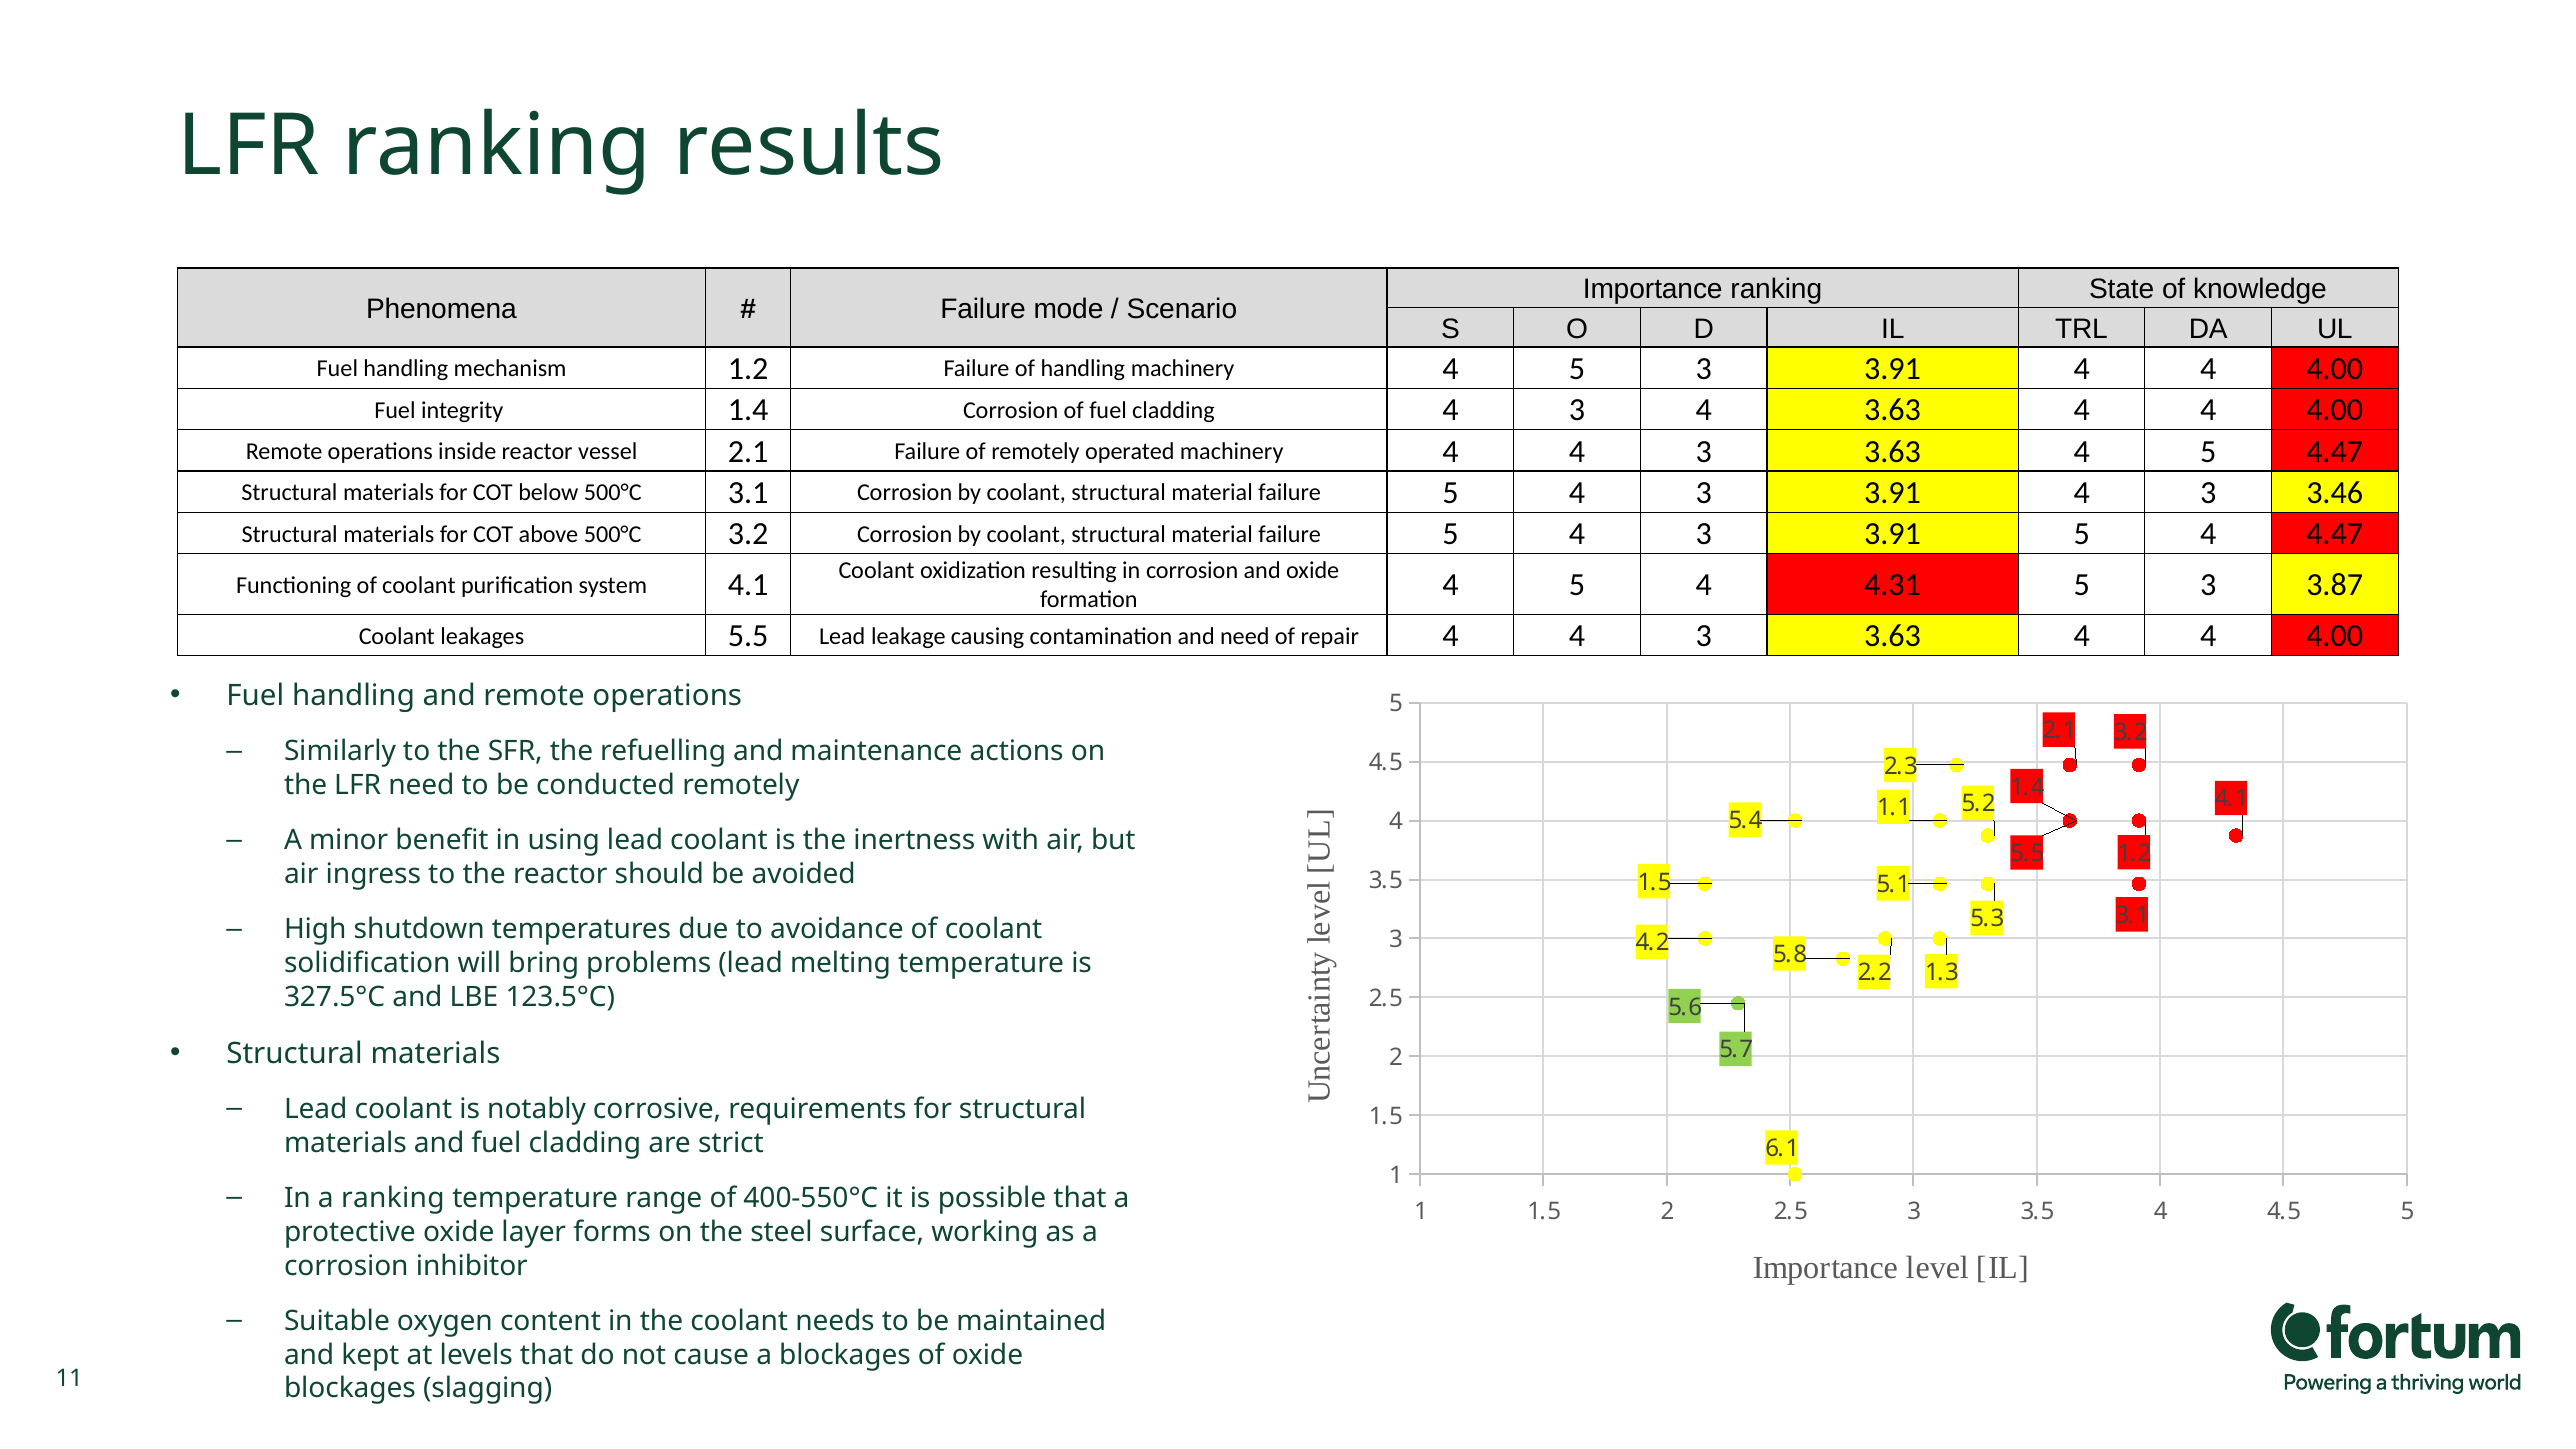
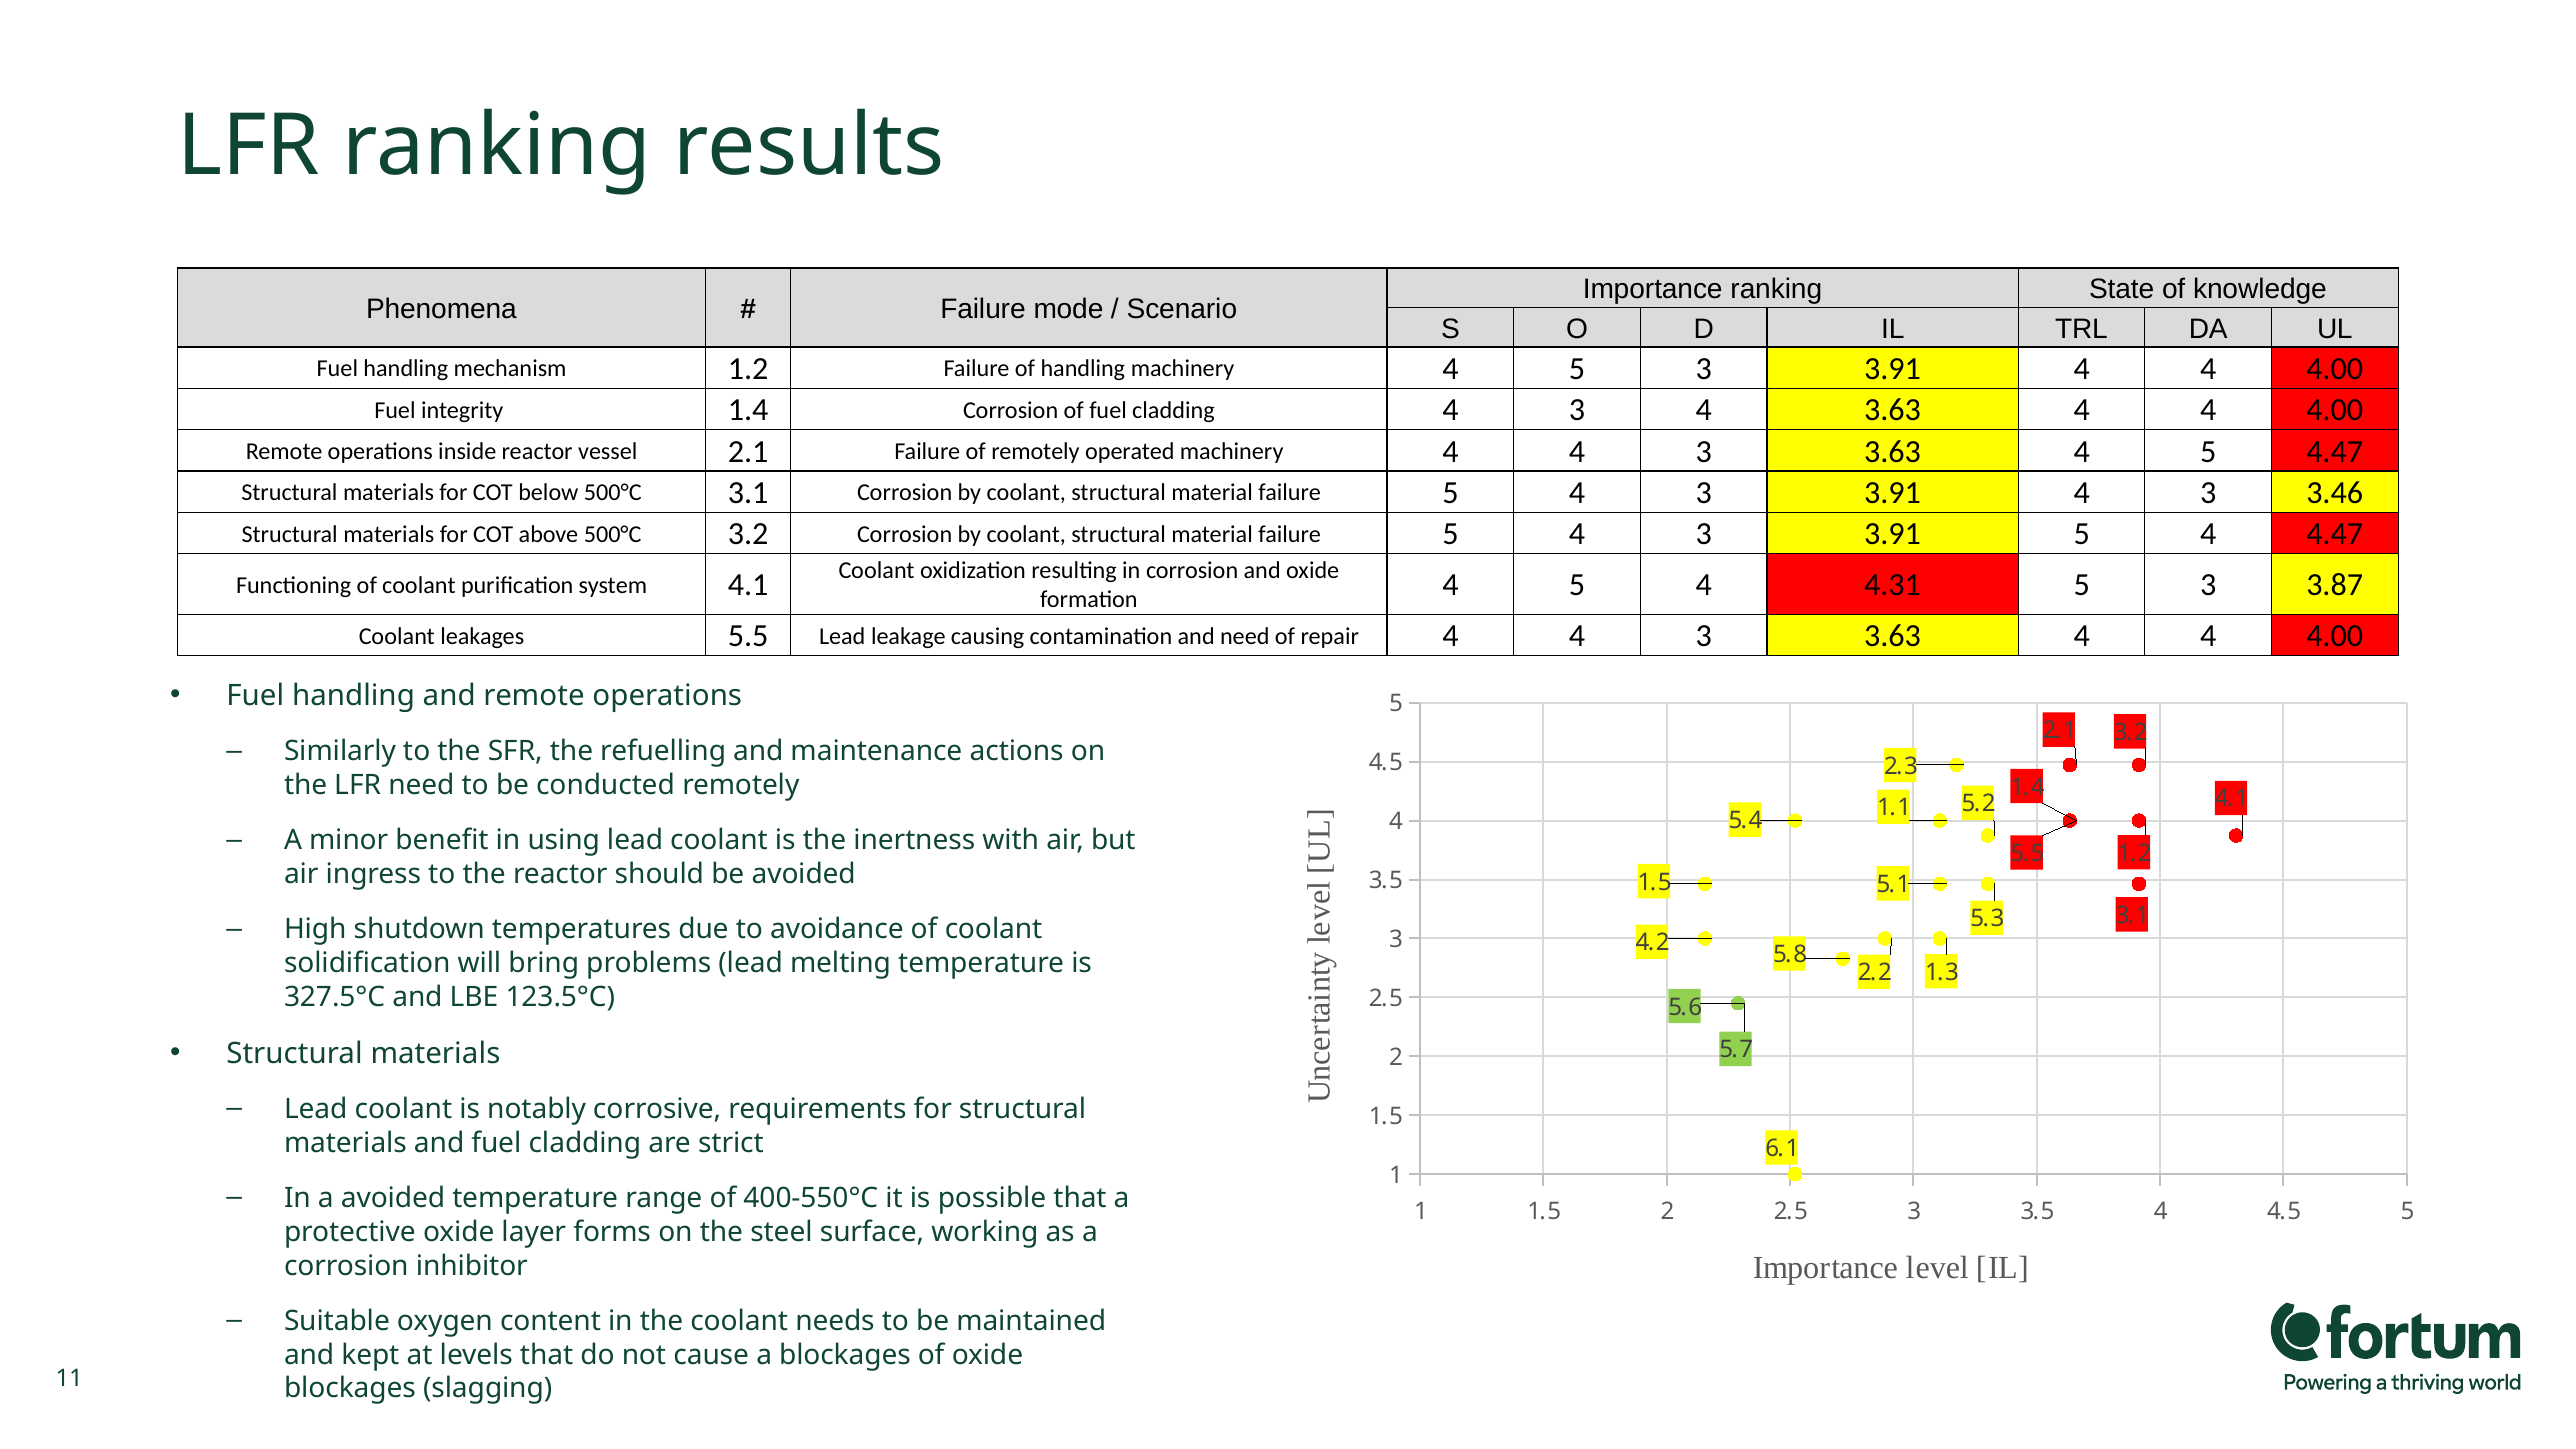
a ranking: ranking -> avoided
